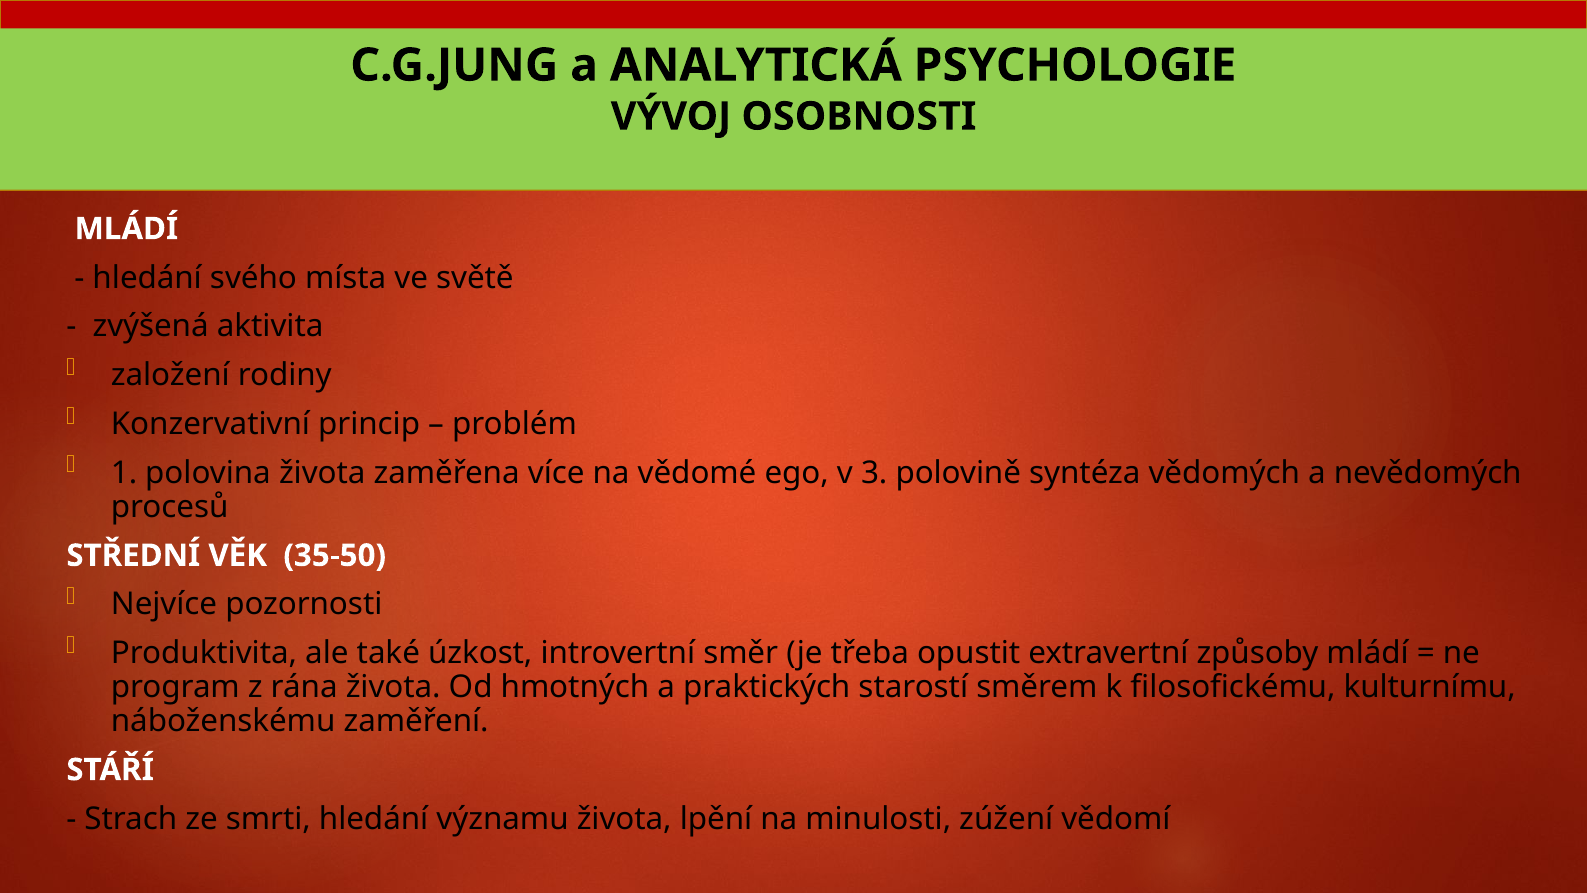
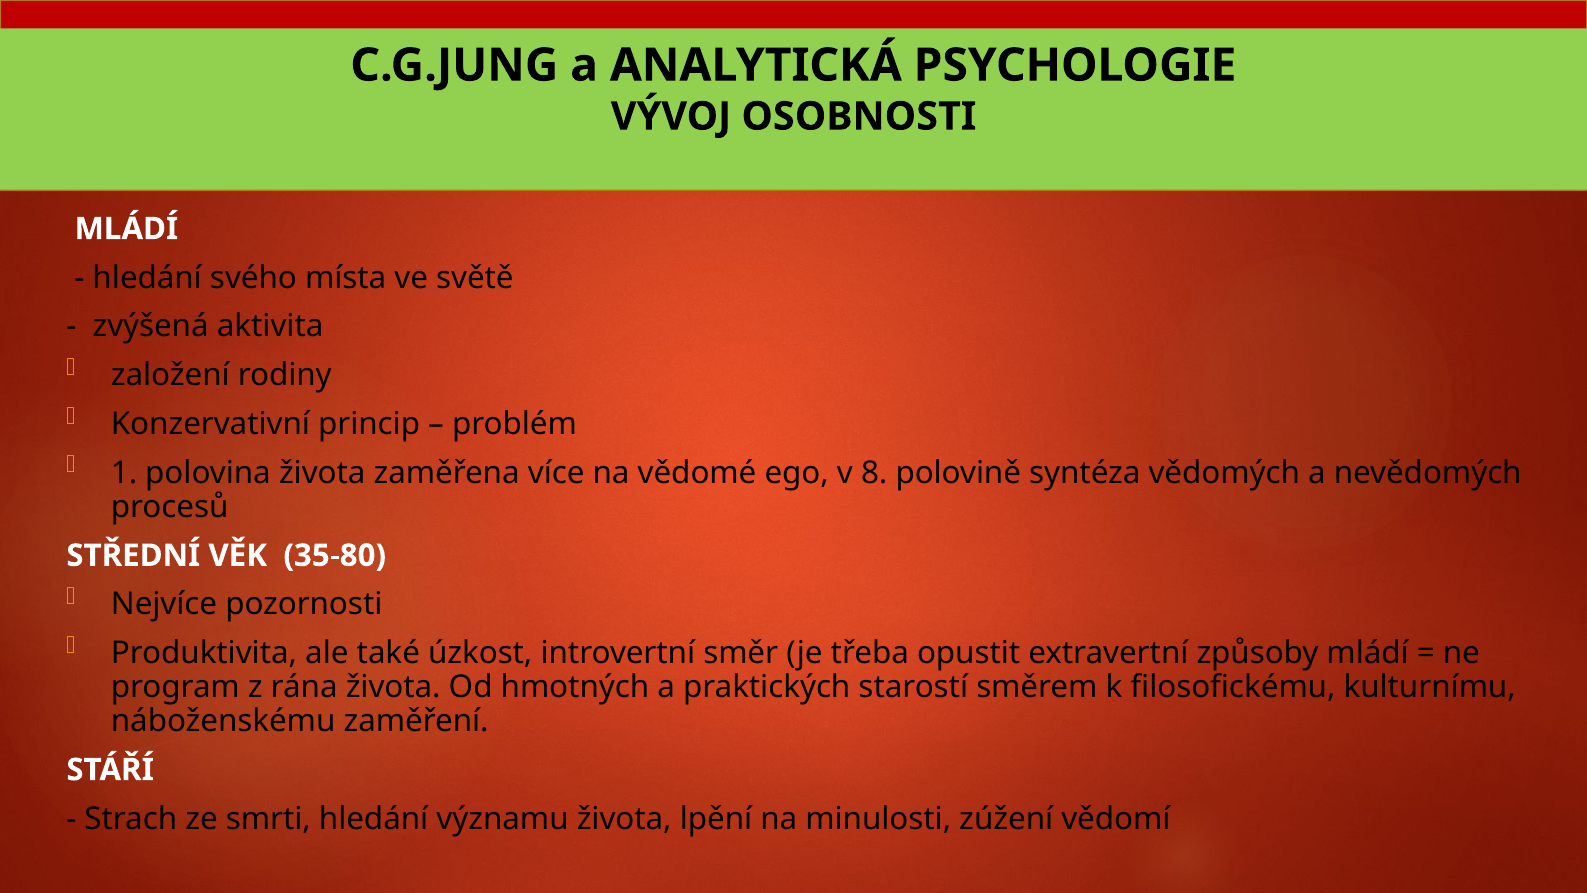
3: 3 -> 8
35-50: 35-50 -> 35-80
